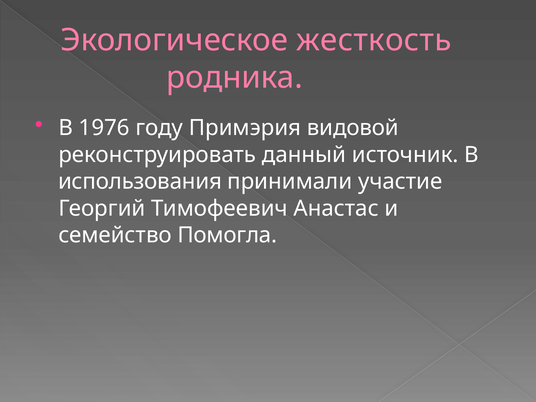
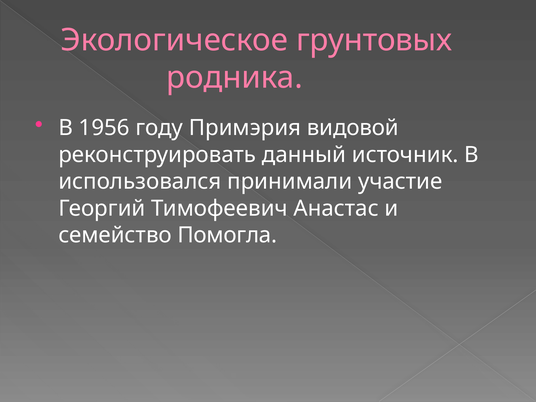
жесткость: жесткость -> грунтовых
1976: 1976 -> 1956
использования: использования -> использовался
